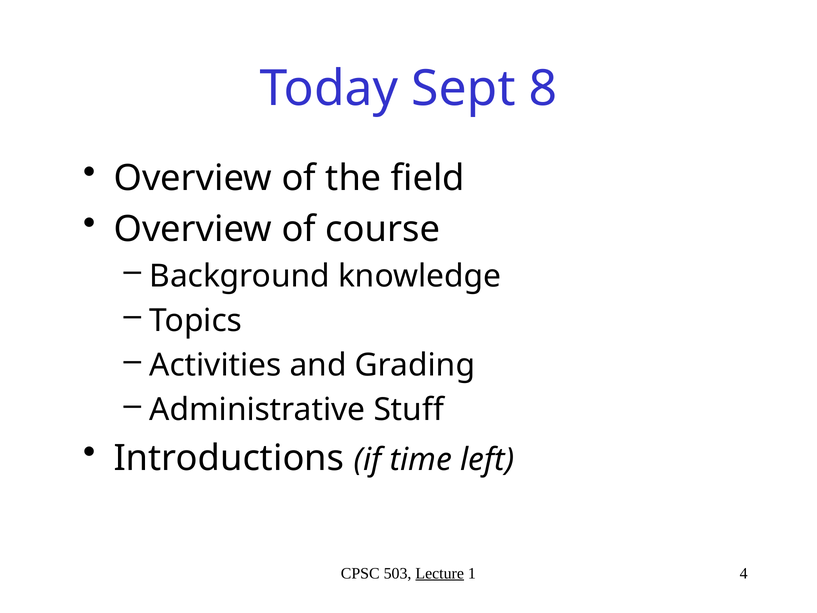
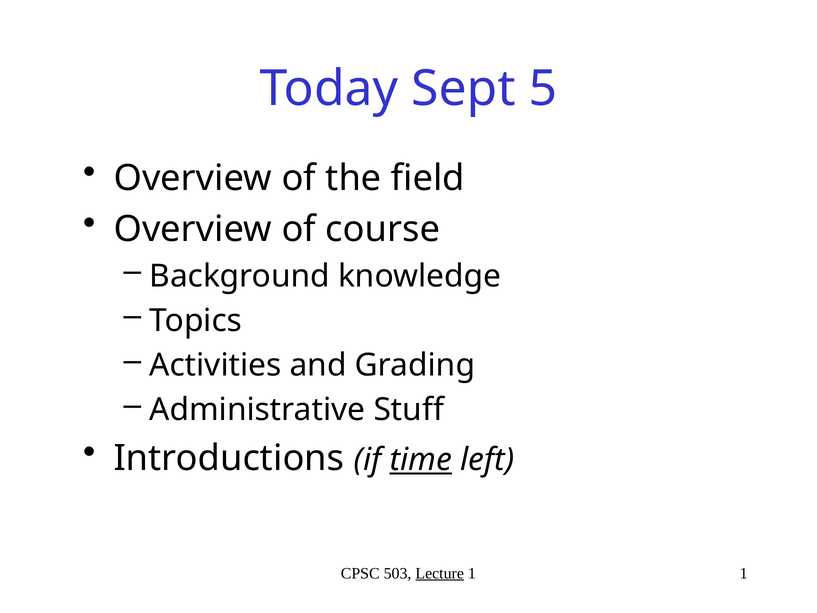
8: 8 -> 5
time underline: none -> present
1 4: 4 -> 1
